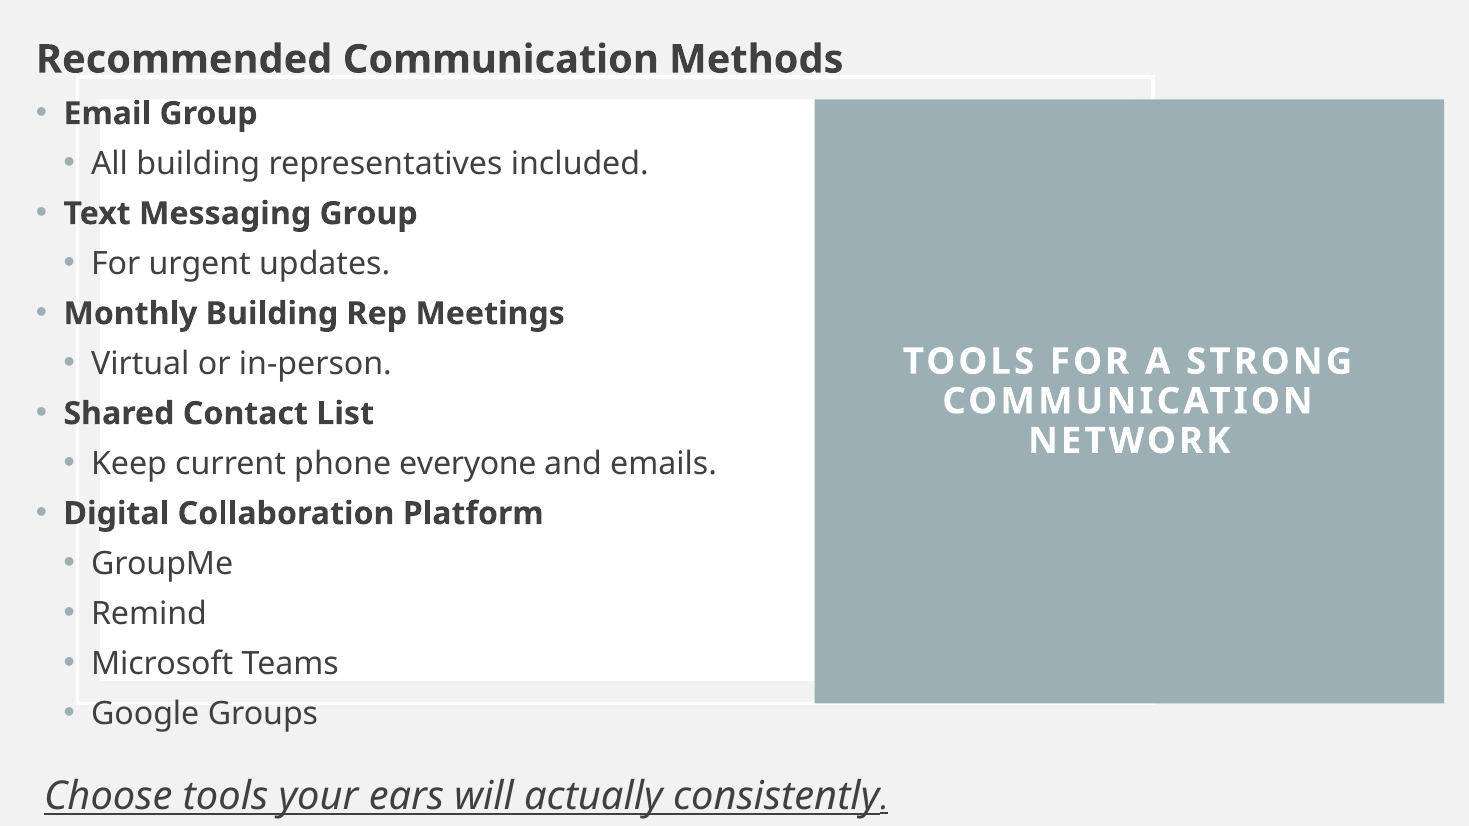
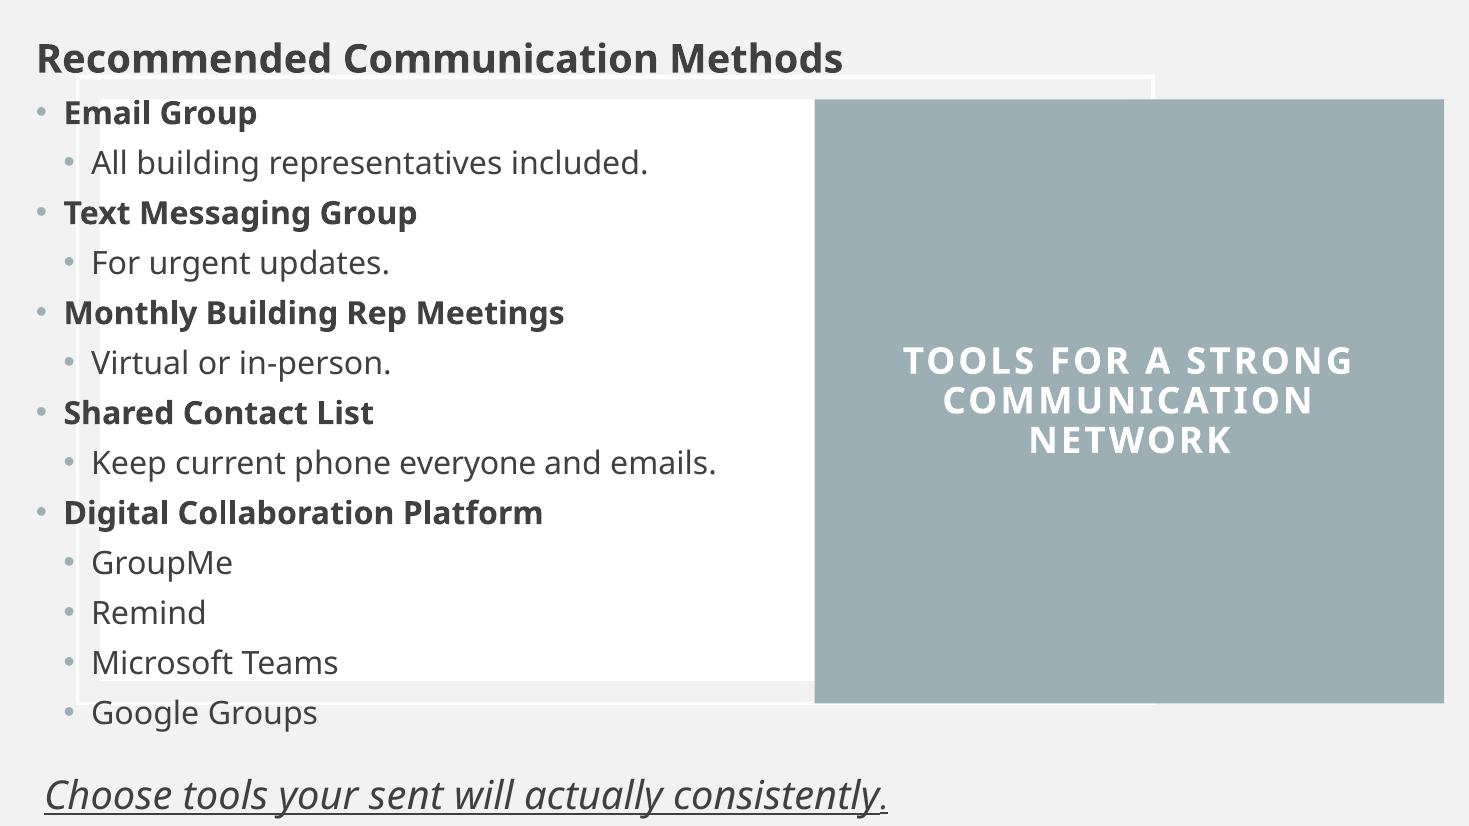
ears: ears -> sent
